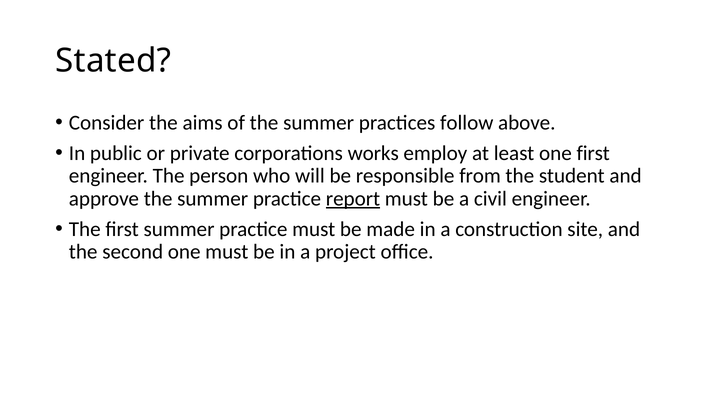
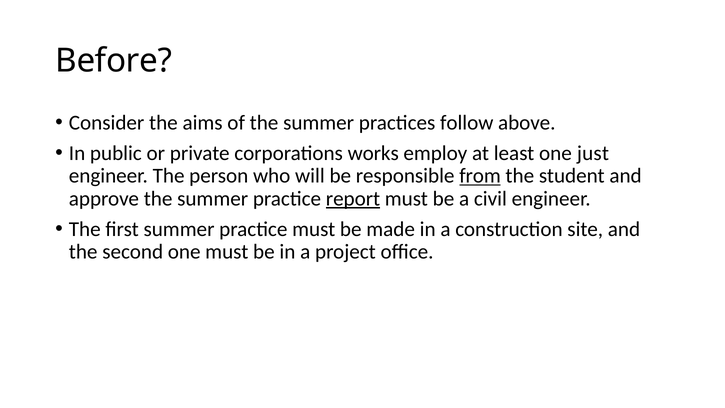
Stated: Stated -> Before
one first: first -> just
from underline: none -> present
